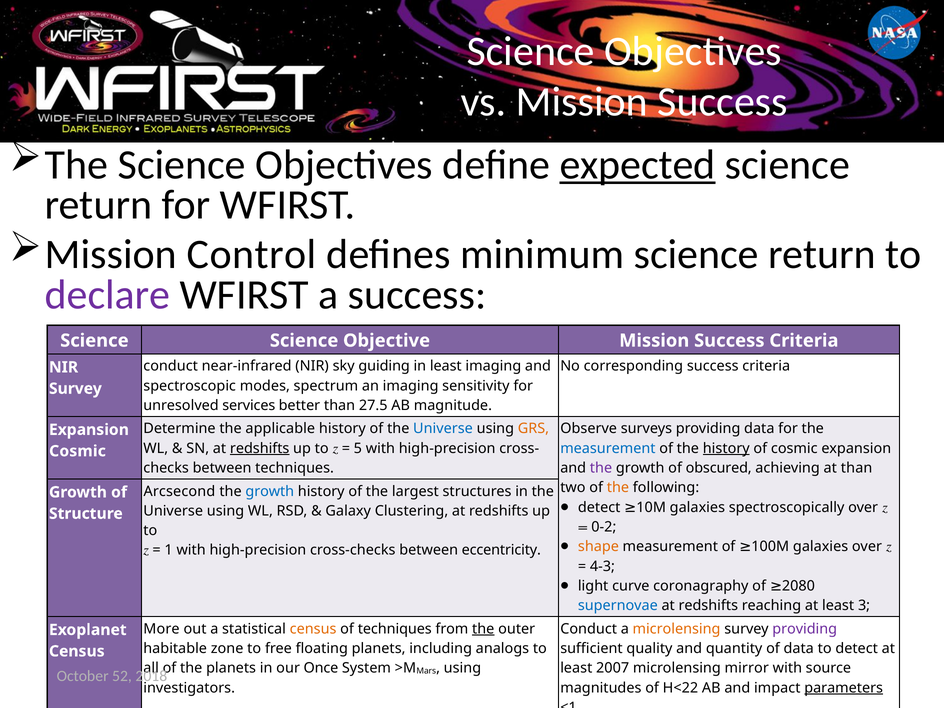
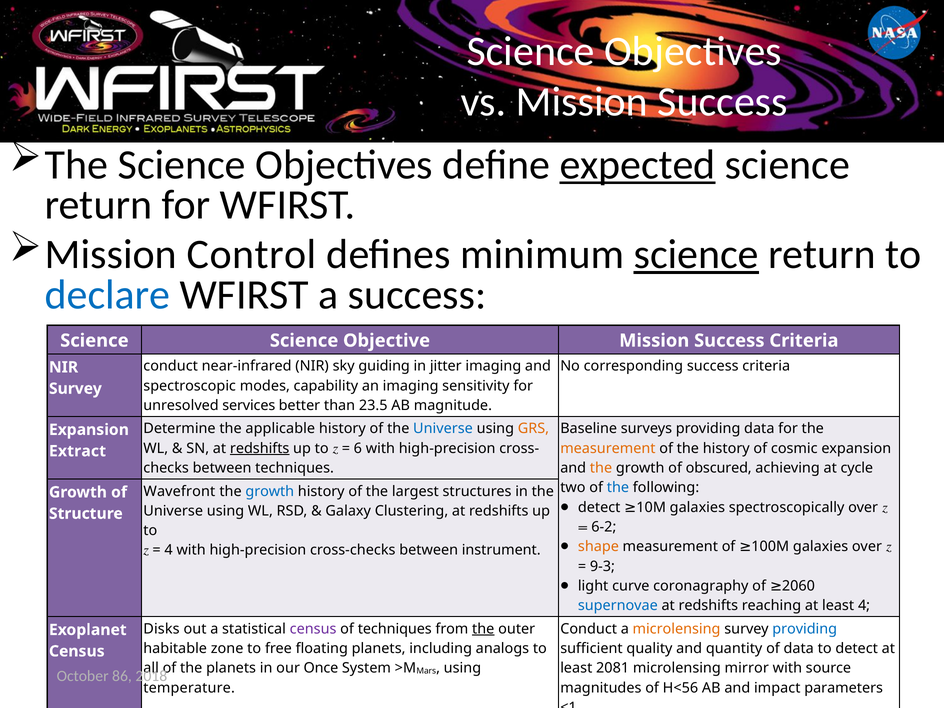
science at (696, 254) underline: none -> present
declare colour: purple -> blue
in least: least -> jitter
spectrum: spectrum -> capability
27.5: 27.5 -> 23.5
Observe: Observe -> Baseline
5: 5 -> 6
measurement at (608, 448) colour: blue -> orange
history at (726, 448) underline: present -> none
Cosmic at (77, 451): Cosmic -> Extract
the at (601, 468) colour: purple -> orange
at than: than -> cycle
the at (618, 488) colour: orange -> blue
Arcsecond: Arcsecond -> Wavefront
0-2: 0-2 -> 6-2
1 at (169, 550): 1 -> 4
eccentricity: eccentricity -> instrument
4-3: 4-3 -> 9-3
2080: 2080 -> 2060
least 3: 3 -> 4
More: More -> Disks
census at (313, 629) colour: orange -> purple
providing at (805, 629) colour: purple -> blue
2007: 2007 -> 2081
52: 52 -> 86
investigators: investigators -> temperature
H<22: H<22 -> H<56
parameters underline: present -> none
